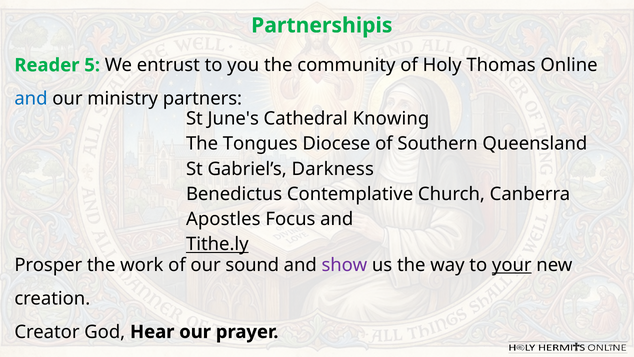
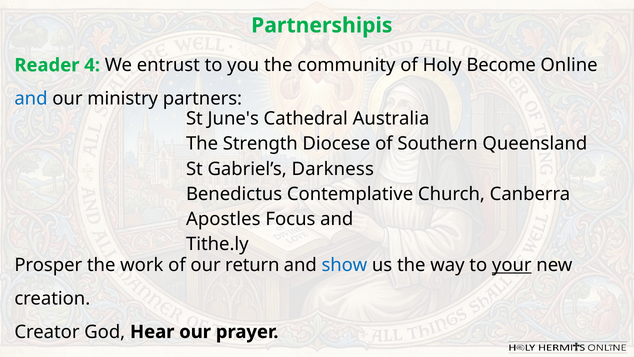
5: 5 -> 4
Thomas: Thomas -> Become
Knowing: Knowing -> Australia
Tongues: Tongues -> Strength
Tithe.ly underline: present -> none
sound: sound -> return
show colour: purple -> blue
